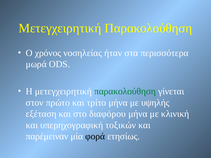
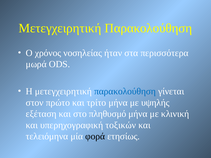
παρακολούθηση at (125, 92) colour: green -> blue
διαφόρου: διαφόρου -> πληθυσμό
παρέμειναν: παρέμειναν -> τελειόμηνα
